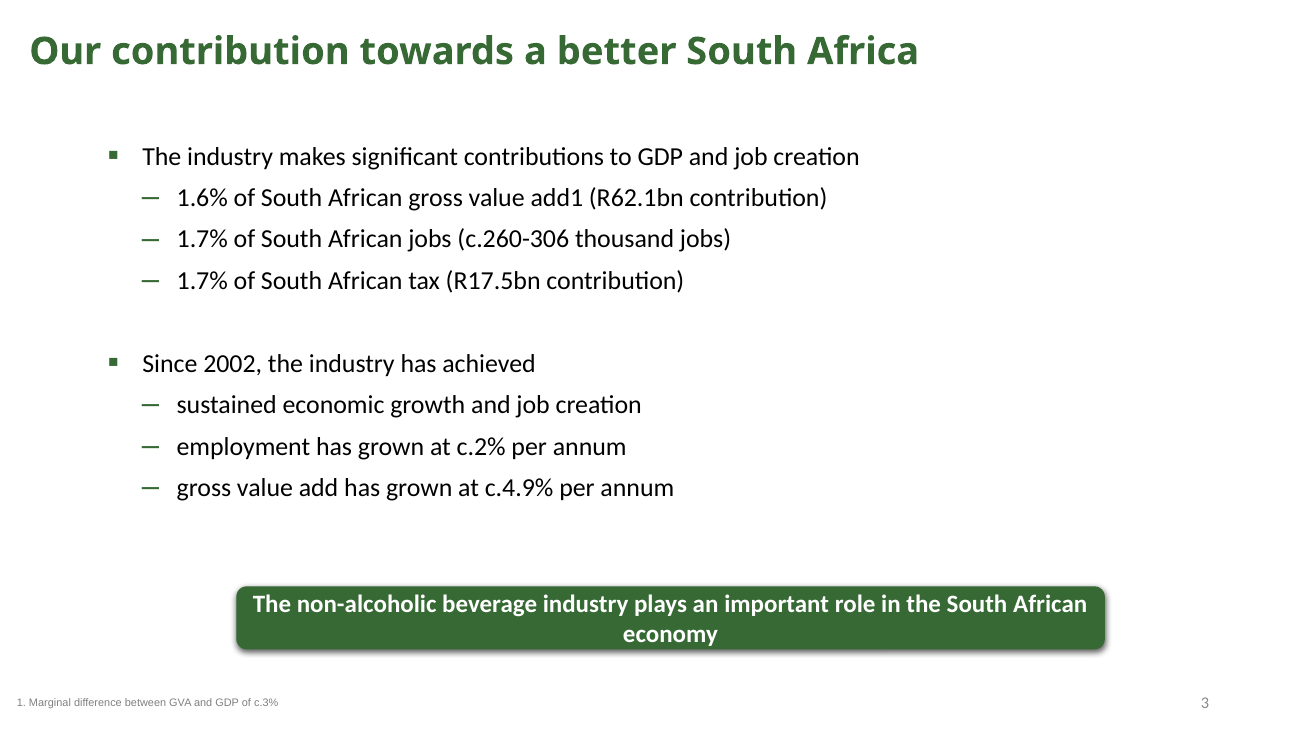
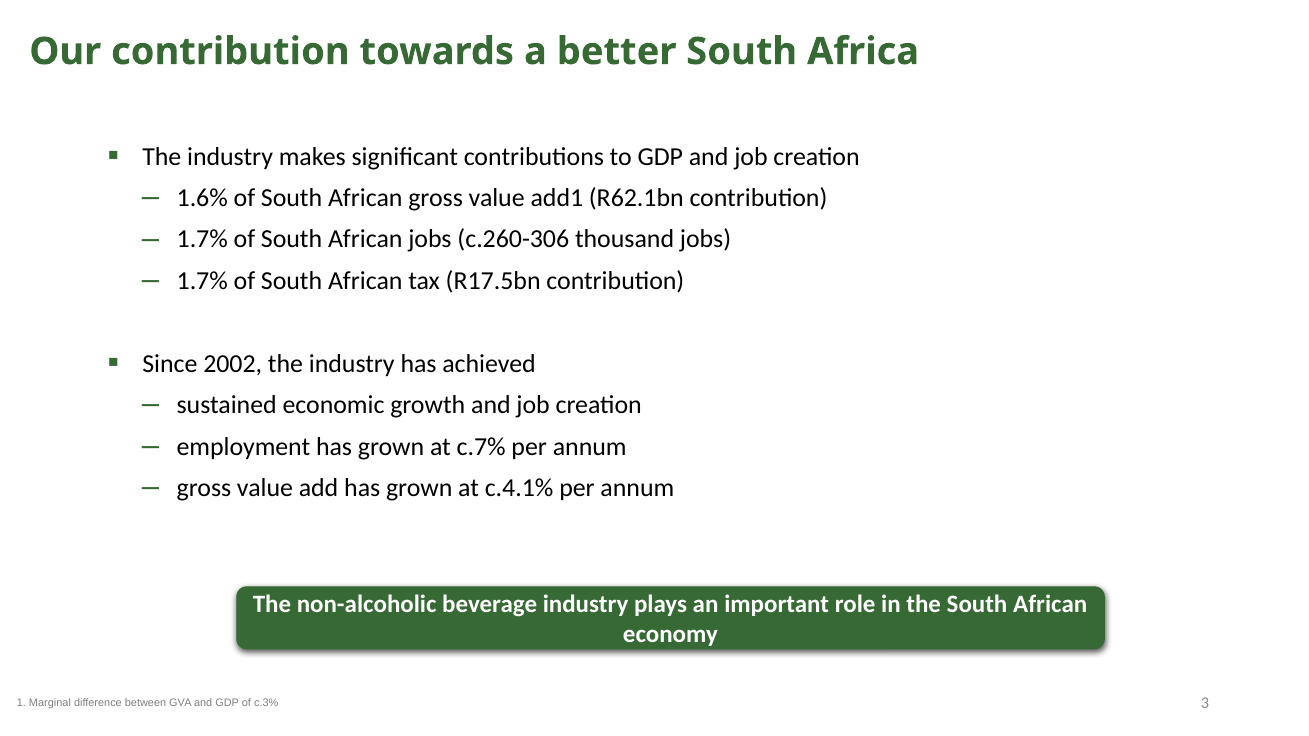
c.2%: c.2% -> c.7%
c.4.9%: c.4.9% -> c.4.1%
